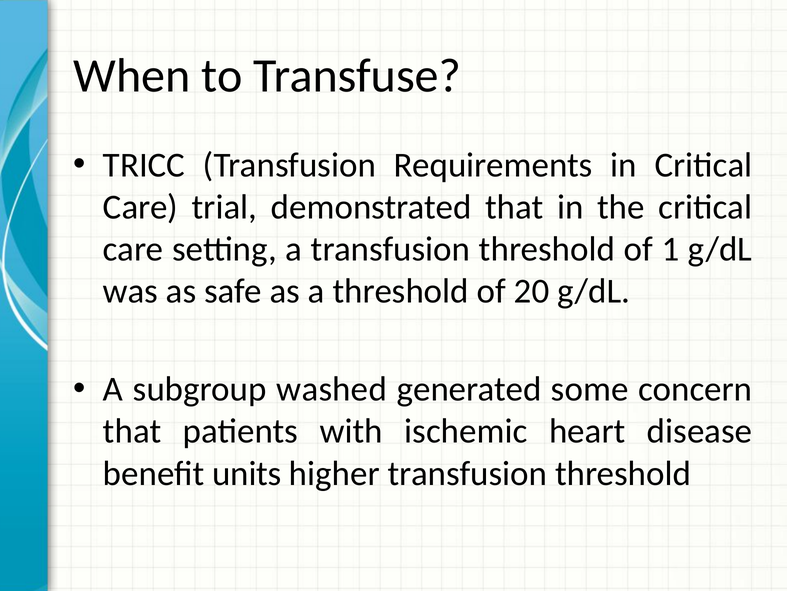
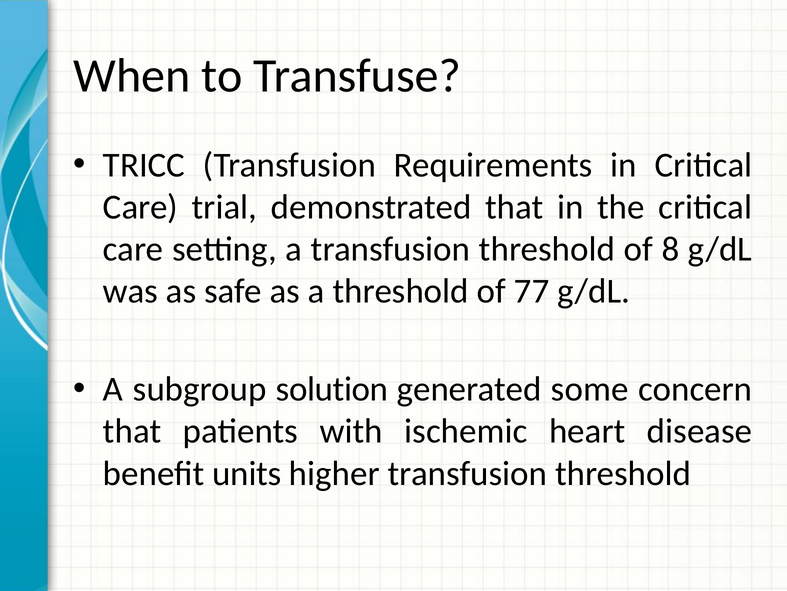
1: 1 -> 8
20: 20 -> 77
washed: washed -> solution
